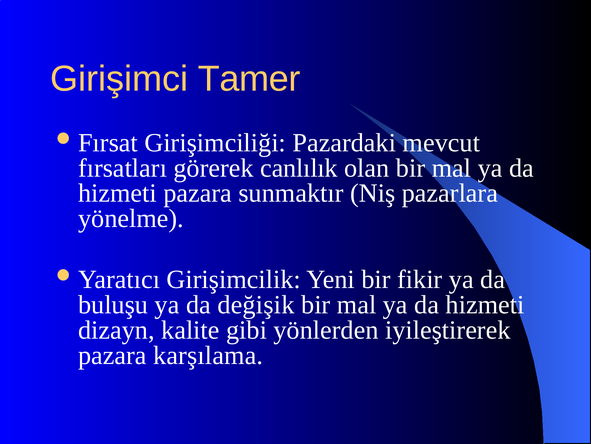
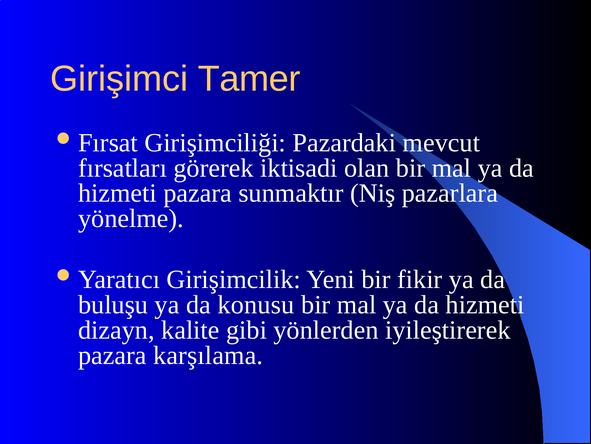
canlılık: canlılık -> iktisadi
değişik: değişik -> konusu
